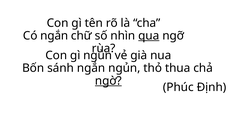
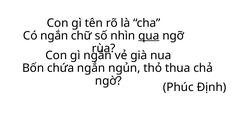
gì ngủn: ngủn -> ngắn
sánh: sánh -> chứa
ngờ underline: present -> none
